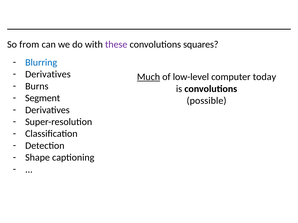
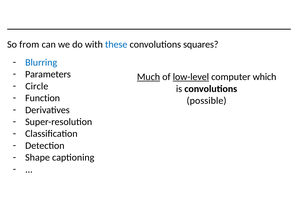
these colour: purple -> blue
Derivatives at (48, 74): Derivatives -> Parameters
low-level underline: none -> present
today: today -> which
Burns: Burns -> Circle
Segment: Segment -> Function
